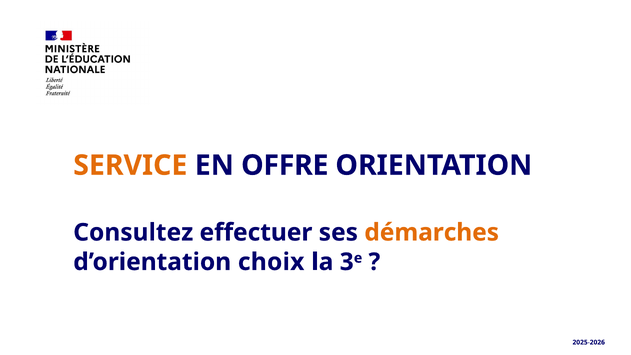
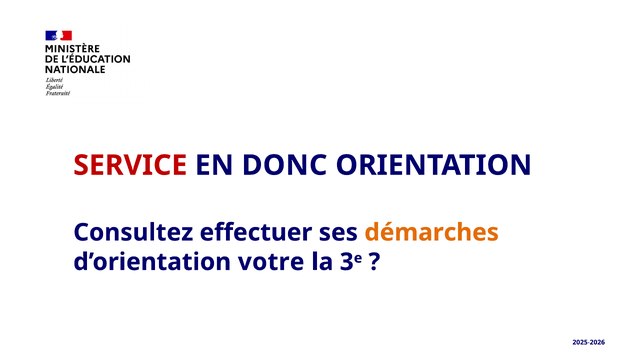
SERVICE colour: orange -> red
OFFRE: OFFRE -> DONC
choix: choix -> votre
